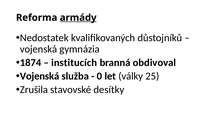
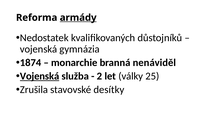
institucích: institucích -> monarchie
obdivoval: obdivoval -> nenáviděl
Vojenská at (40, 76) underline: none -> present
0: 0 -> 2
